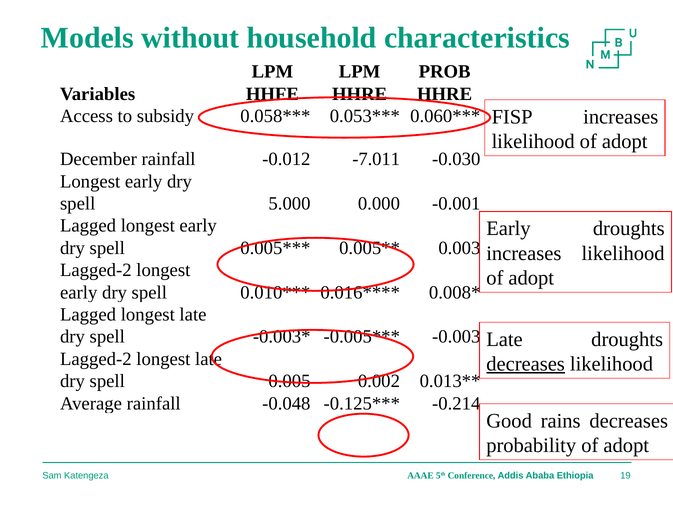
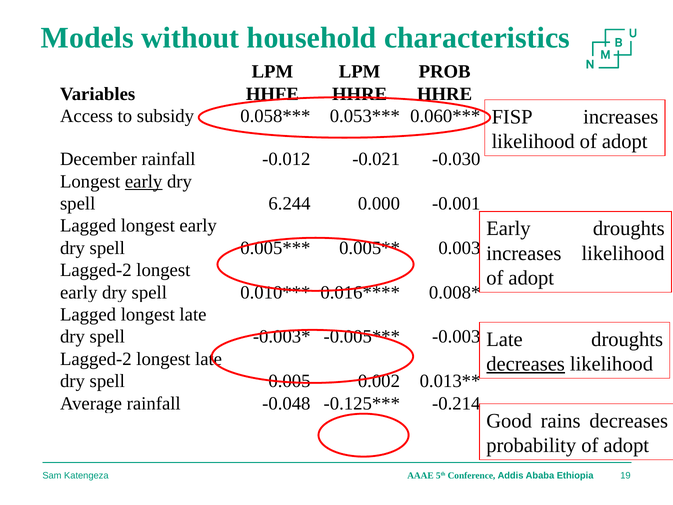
-7.011: -7.011 -> -0.021
early at (144, 181) underline: none -> present
5.000: 5.000 -> 6.244
